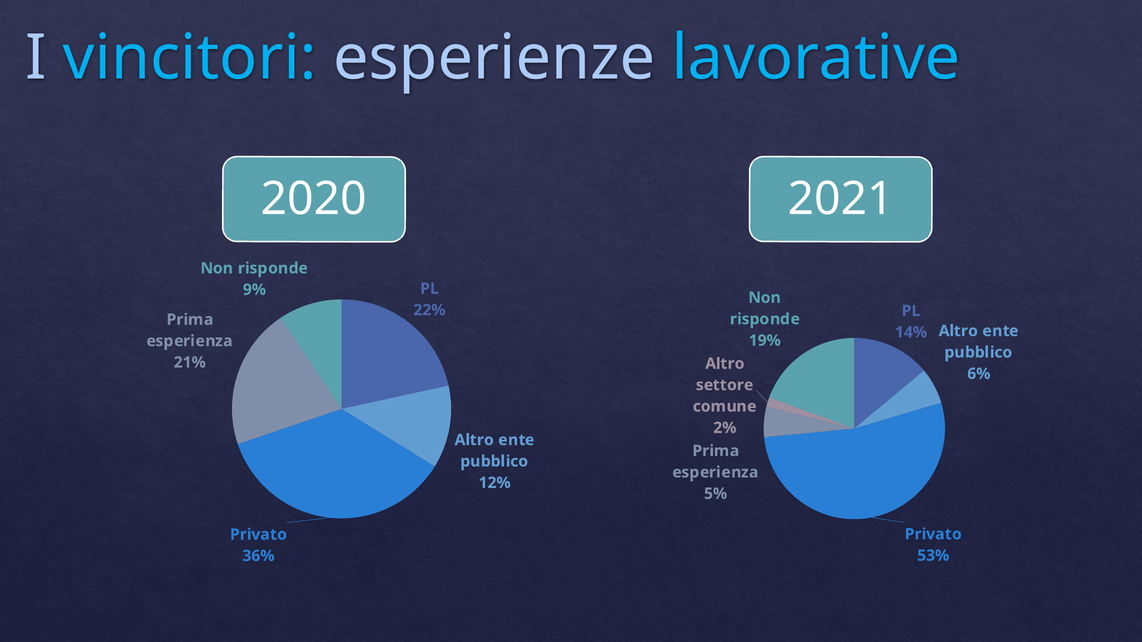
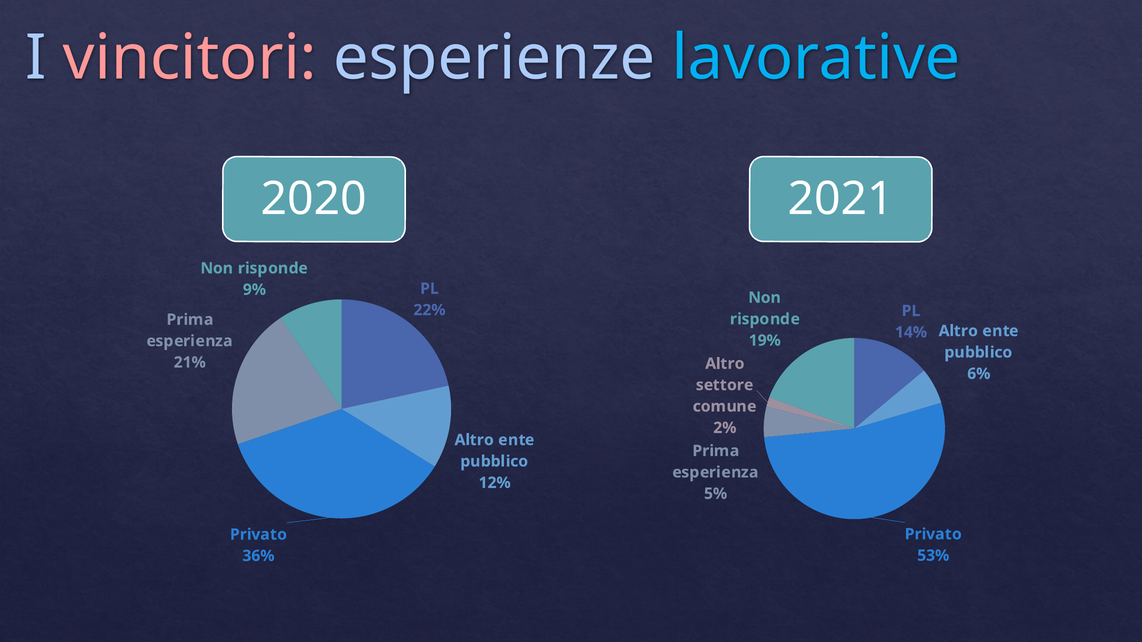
vincitori colour: light blue -> pink
